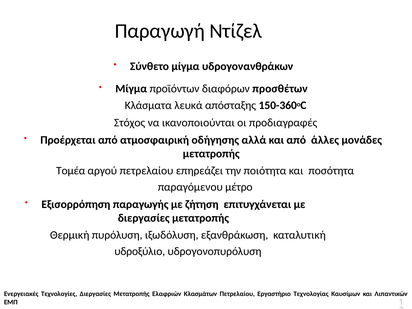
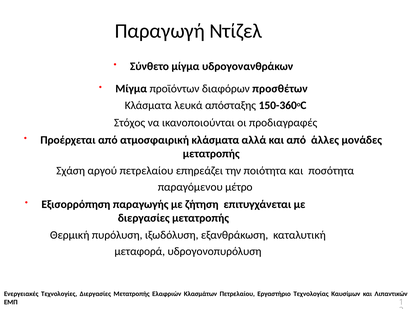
ατμοσφαιρική οδήγησης: οδήγησης -> κλάσματα
Τομέα: Τομέα -> Σχάση
υδροξύλιο: υδροξύλιο -> μεταφορά
